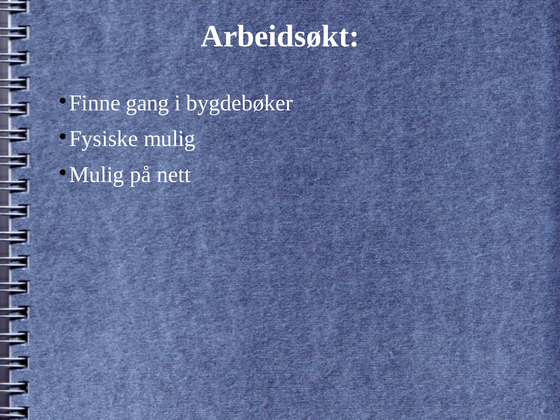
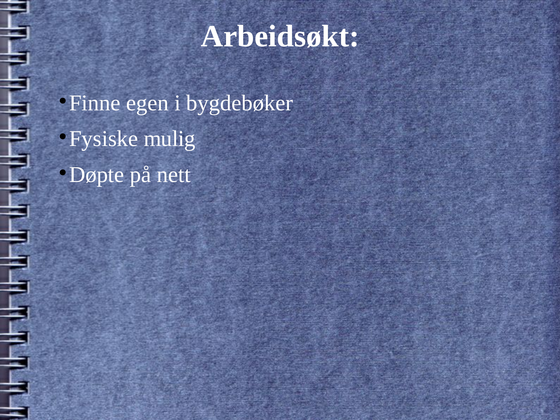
gang: gang -> egen
Mulig at (97, 175): Mulig -> Døpte
